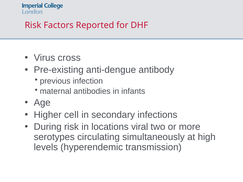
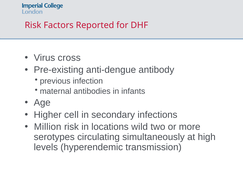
During: During -> Million
viral: viral -> wild
